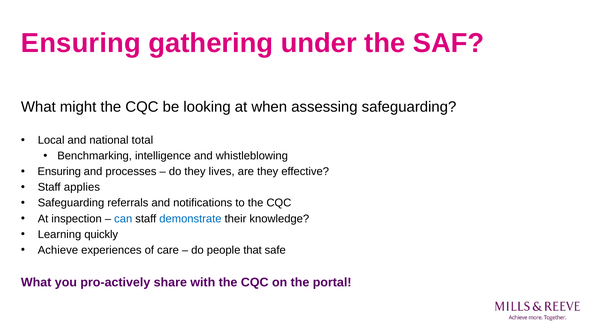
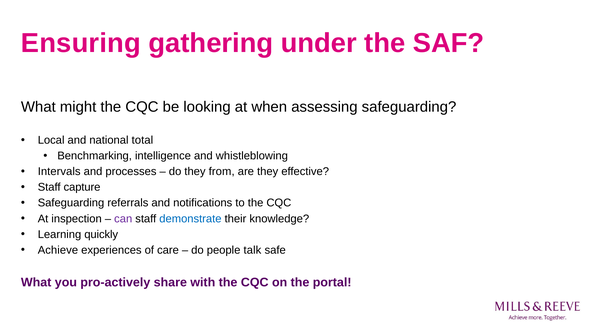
Ensuring at (59, 172): Ensuring -> Intervals
lives: lives -> from
applies: applies -> capture
can colour: blue -> purple
that: that -> talk
